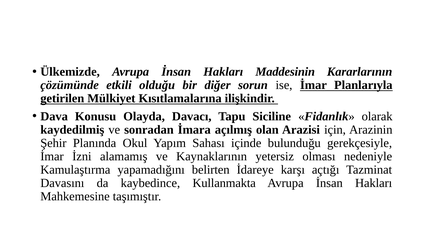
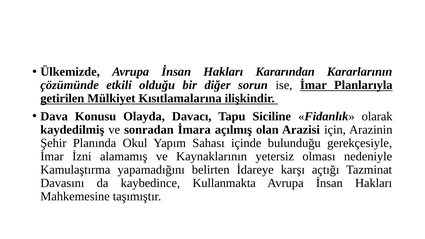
Maddesinin: Maddesinin -> Kararından
